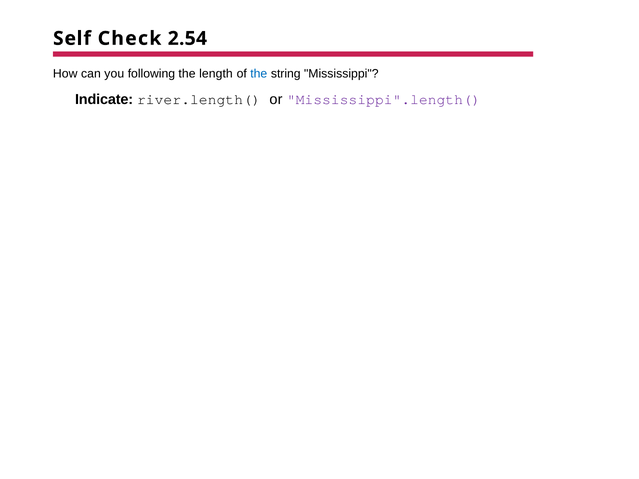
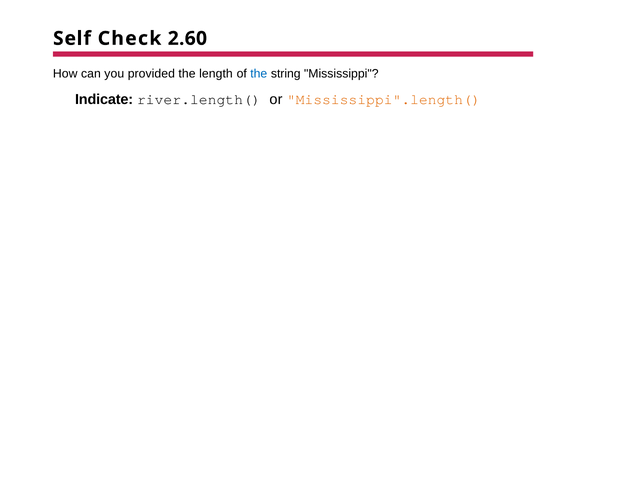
2.54: 2.54 -> 2.60
following: following -> provided
Mississippi".length( colour: purple -> orange
